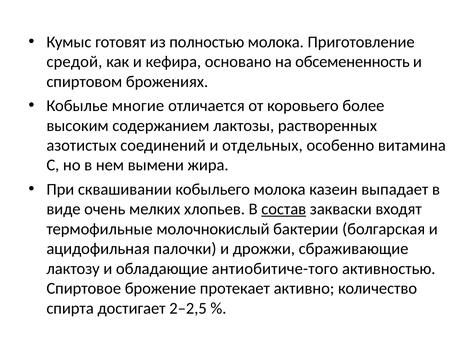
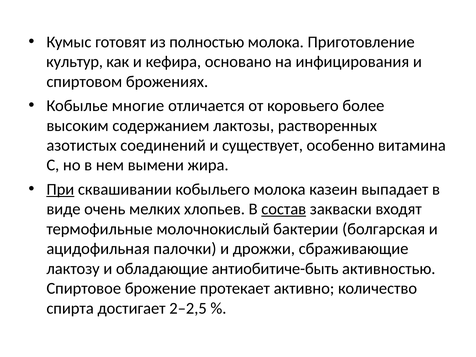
средой: средой -> культур
обсемененность: обсемененность -> инфицирования
отдельных: отдельных -> существует
При underline: none -> present
антиобитиче-того: антиобитиче-того -> антиобитиче-быть
